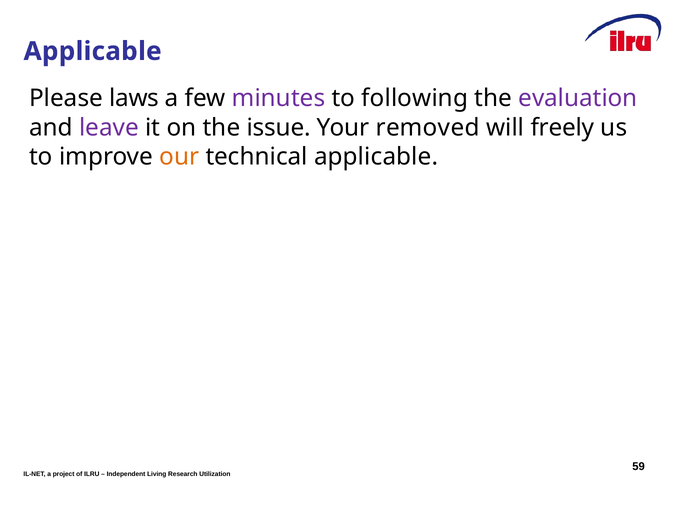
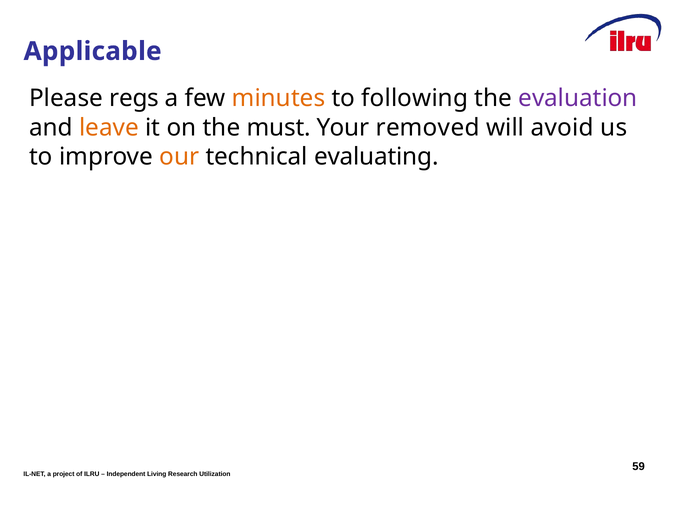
laws: laws -> regs
minutes colour: purple -> orange
leave colour: purple -> orange
issue: issue -> must
freely: freely -> avoid
technical applicable: applicable -> evaluating
